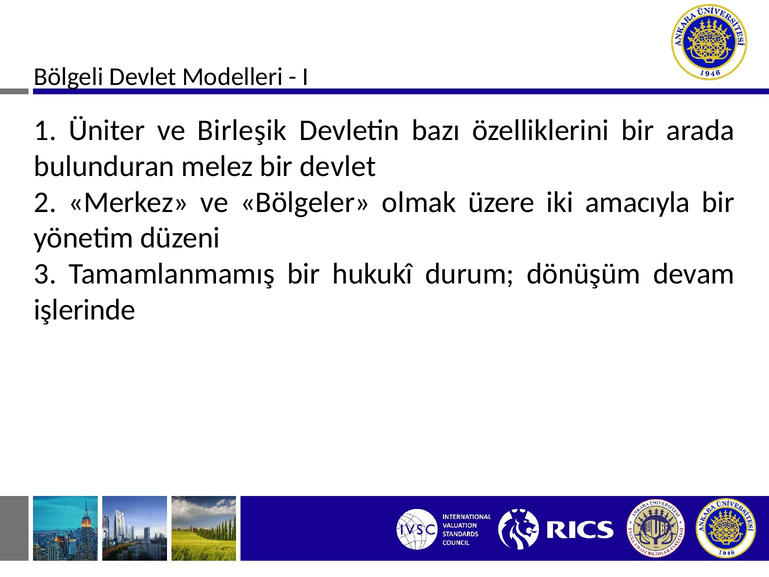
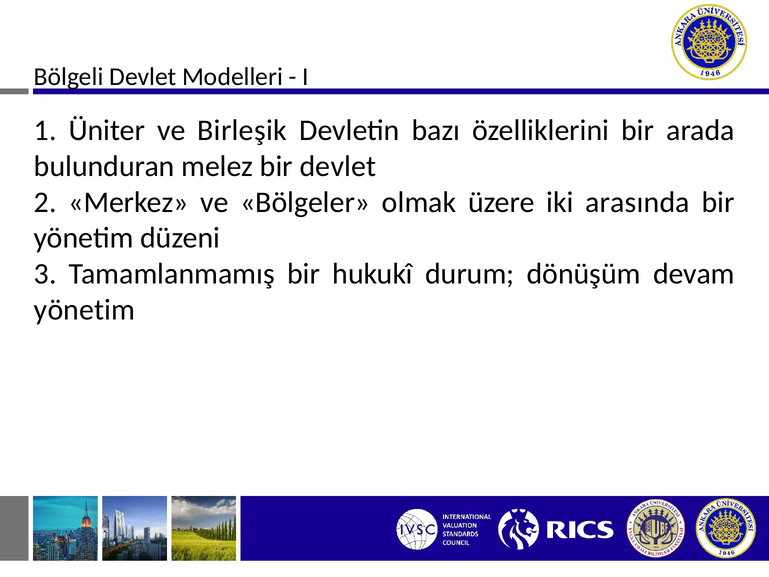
amacıyla: amacıyla -> arasında
işlerinde at (85, 310): işlerinde -> yönetim
